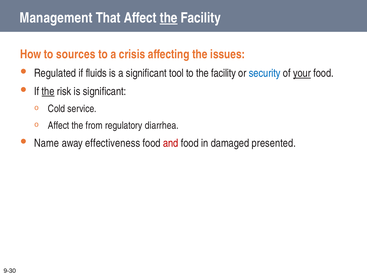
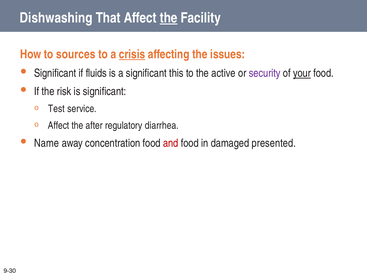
Management: Management -> Dishwashing
crisis underline: none -> present
Regulated at (55, 73): Regulated -> Significant
tool: tool -> this
to the facility: facility -> active
security colour: blue -> purple
the at (48, 91) underline: present -> none
Cold: Cold -> Test
from: from -> after
effectiveness: effectiveness -> concentration
